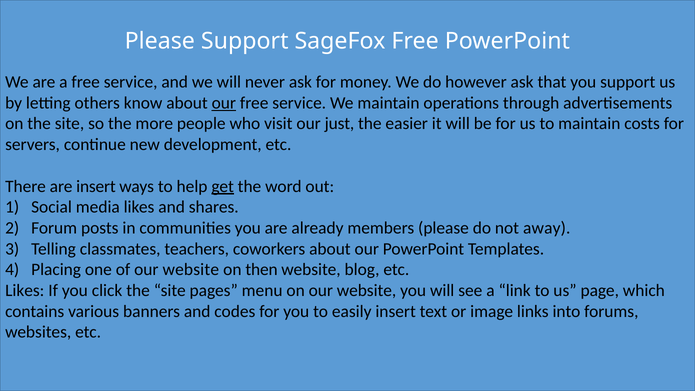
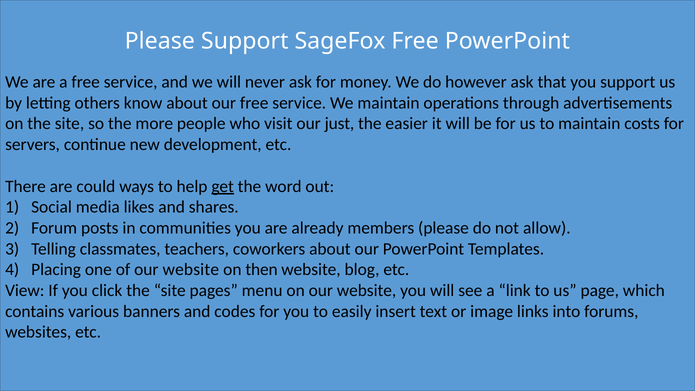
our at (224, 103) underline: present -> none
are insert: insert -> could
away: away -> allow
Likes at (25, 290): Likes -> View
